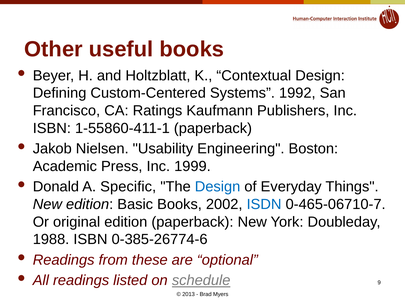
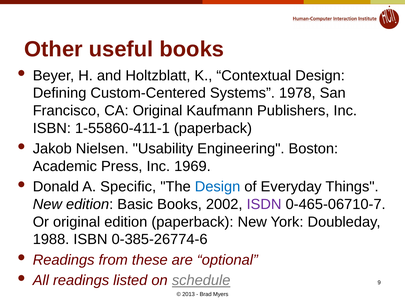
1992: 1992 -> 1978
CA Ratings: Ratings -> Original
1999: 1999 -> 1969
ISDN colour: blue -> purple
